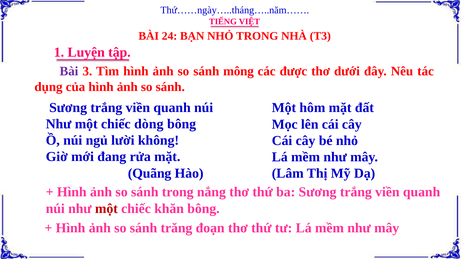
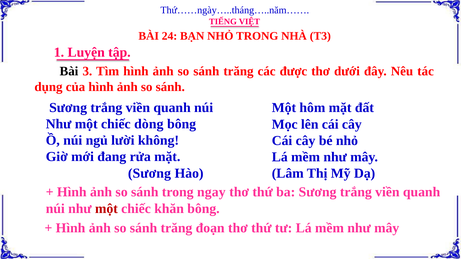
Bài at (69, 71) colour: purple -> black
mông at (239, 71): mông -> trăng
Quãng at (150, 173): Quãng -> Sương
nắng: nắng -> ngay
